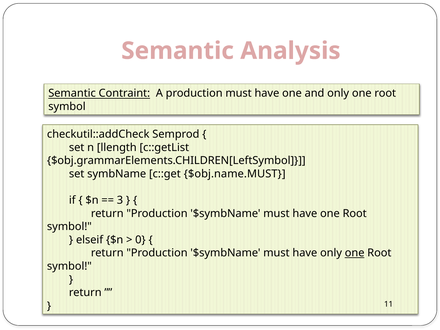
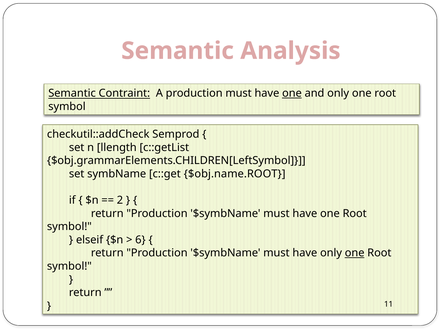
one at (292, 93) underline: none -> present
$obj.name.MUST: $obj.name.MUST -> $obj.name.ROOT
3: 3 -> 2
0: 0 -> 6
